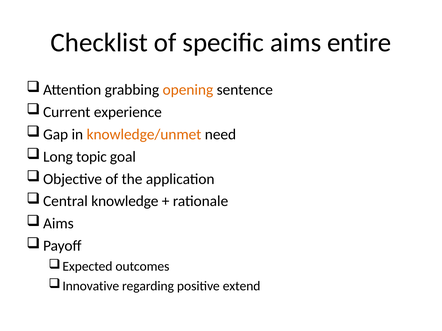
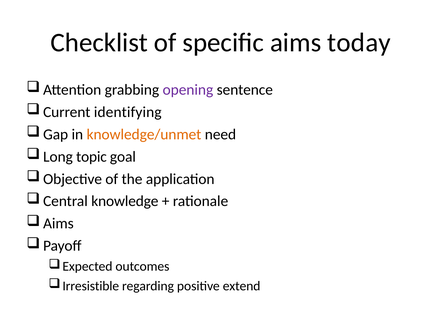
entire: entire -> today
opening colour: orange -> purple
experience: experience -> identifying
Innovative: Innovative -> Irresistible
